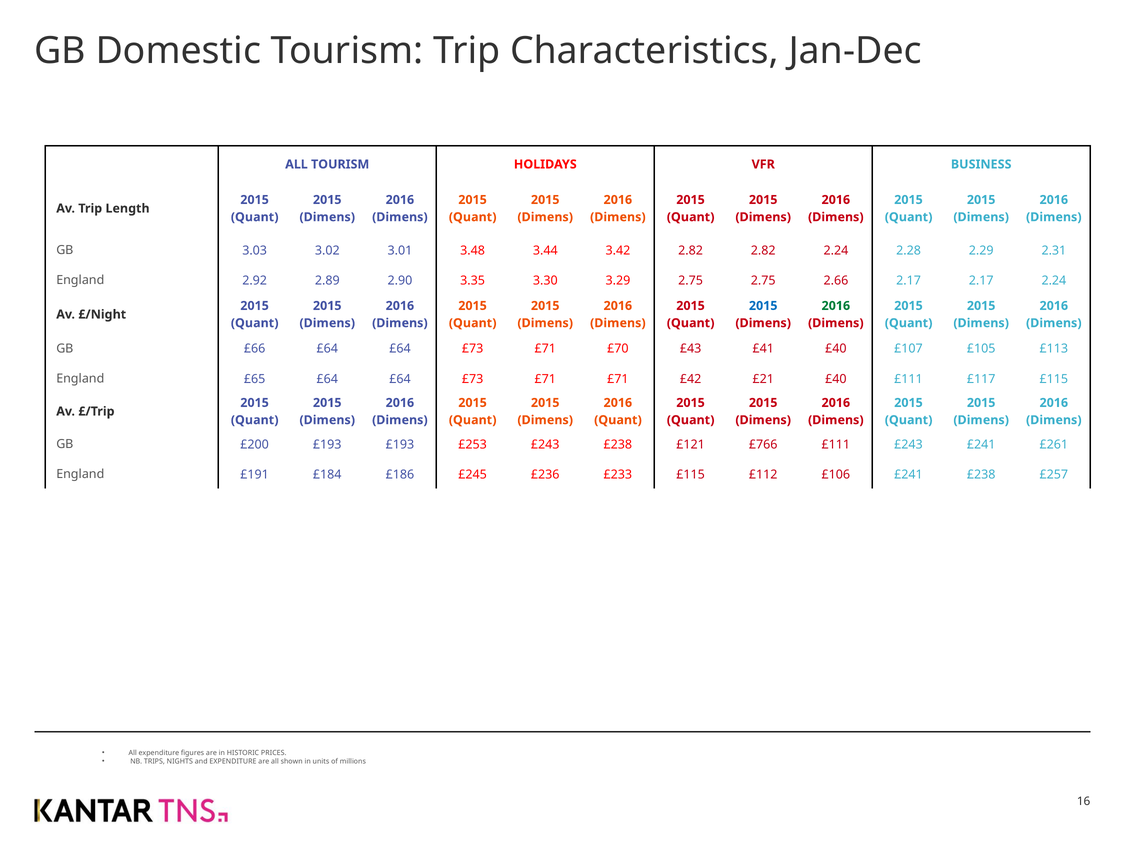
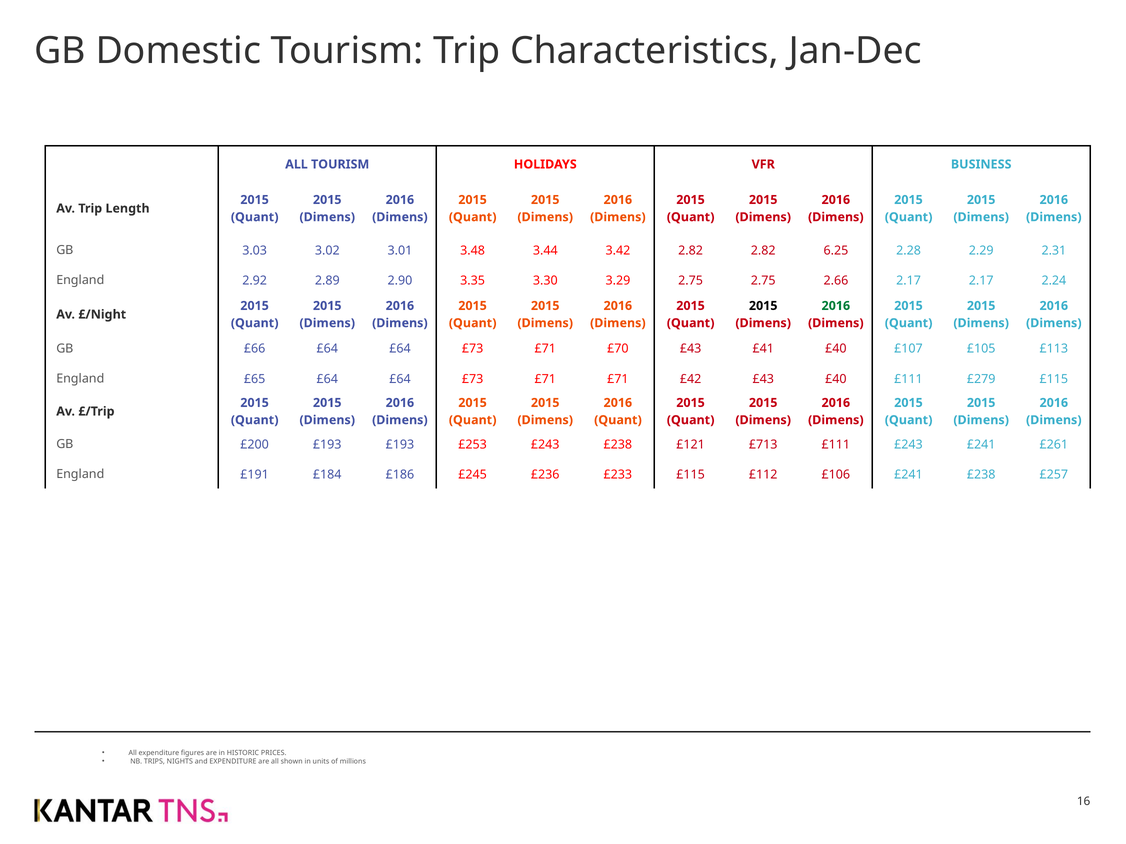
2.82 2.24: 2.24 -> 6.25
2015 at (763, 306) colour: blue -> black
£42 £21: £21 -> £43
£117: £117 -> £279
£766: £766 -> £713
